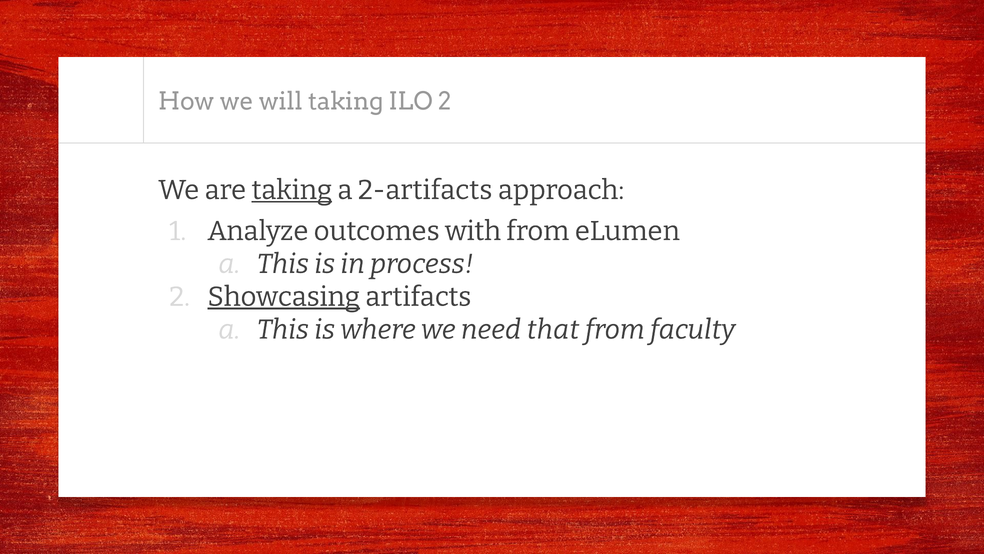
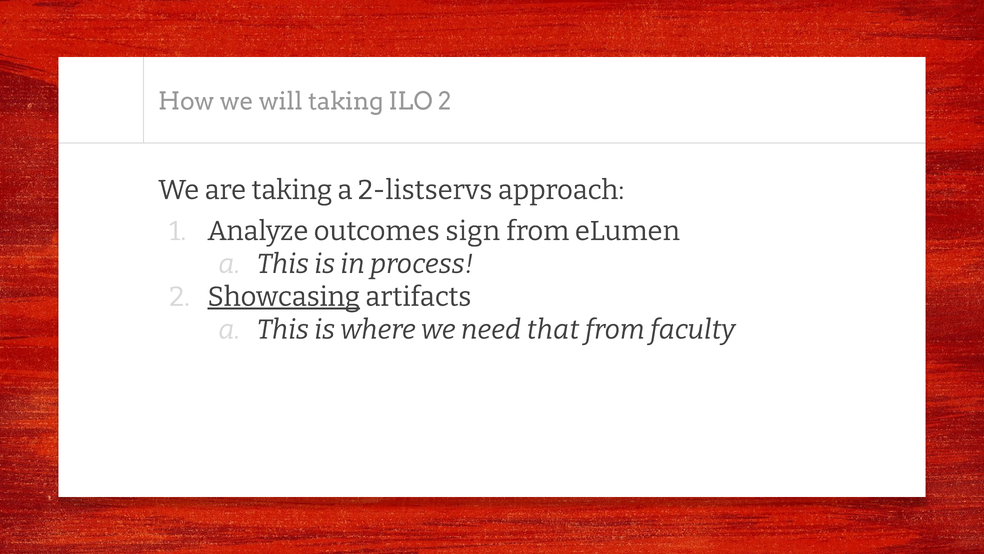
taking at (292, 190) underline: present -> none
2-artifacts: 2-artifacts -> 2-listservs
with: with -> sign
